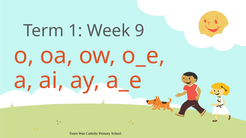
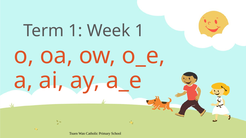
Week 9: 9 -> 1
